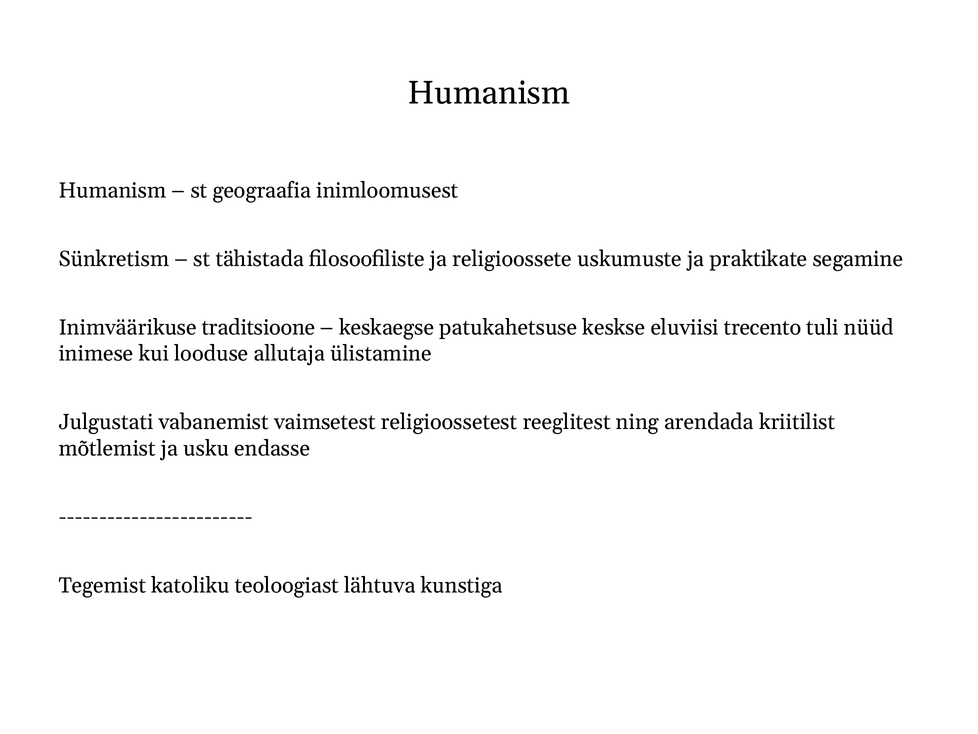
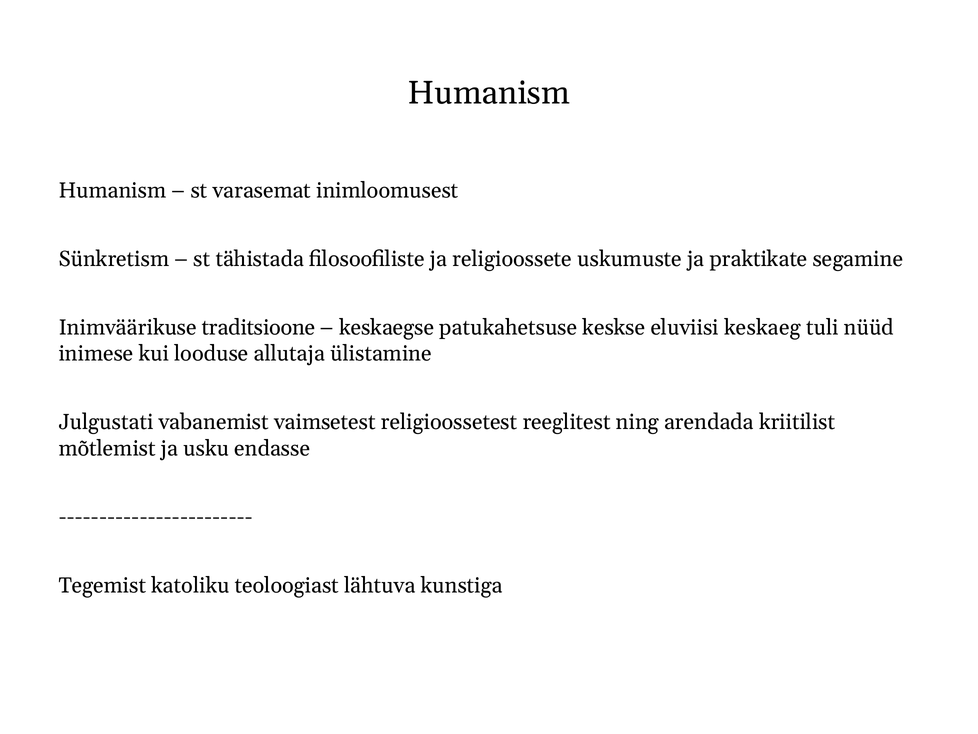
geograafia: geograafia -> varasemat
trecento: trecento -> keskaeg
